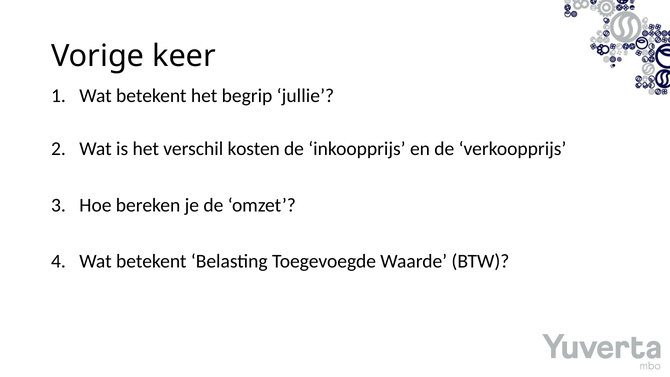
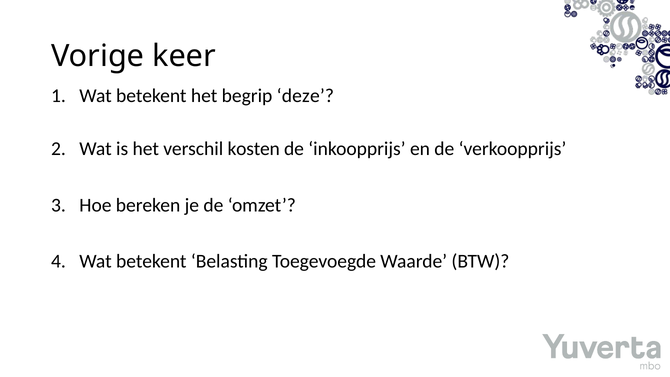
jullie: jullie -> deze
